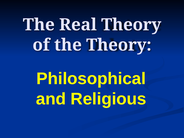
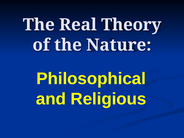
the Theory: Theory -> Nature
